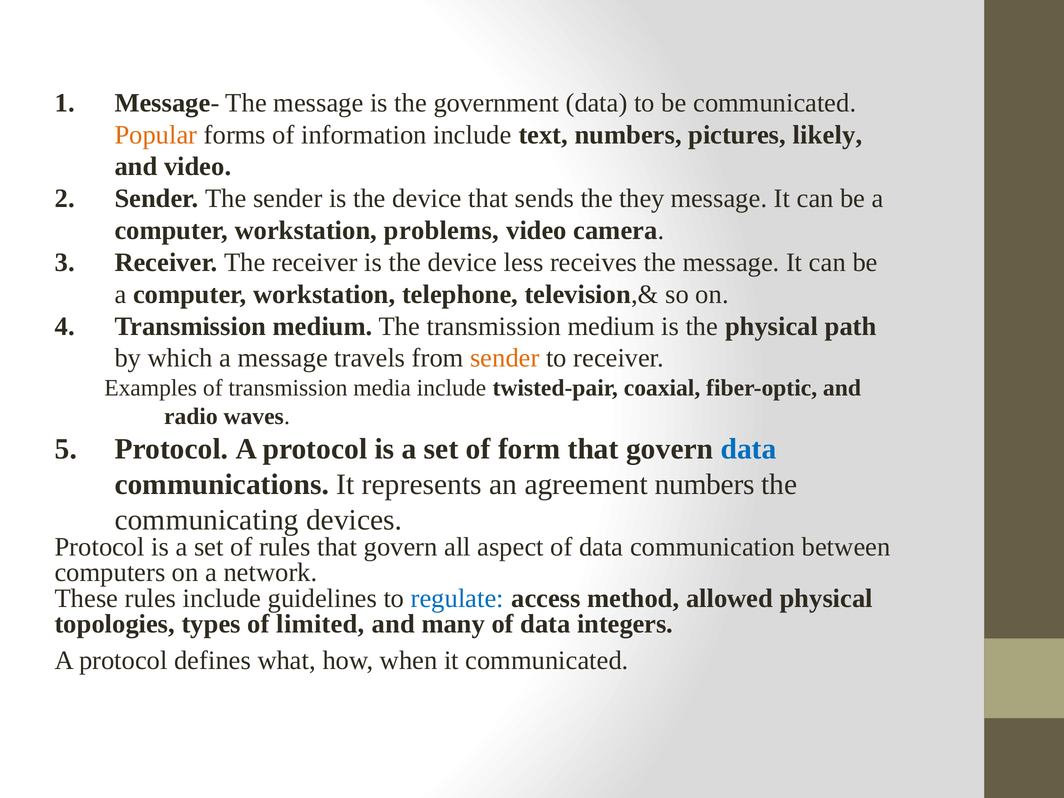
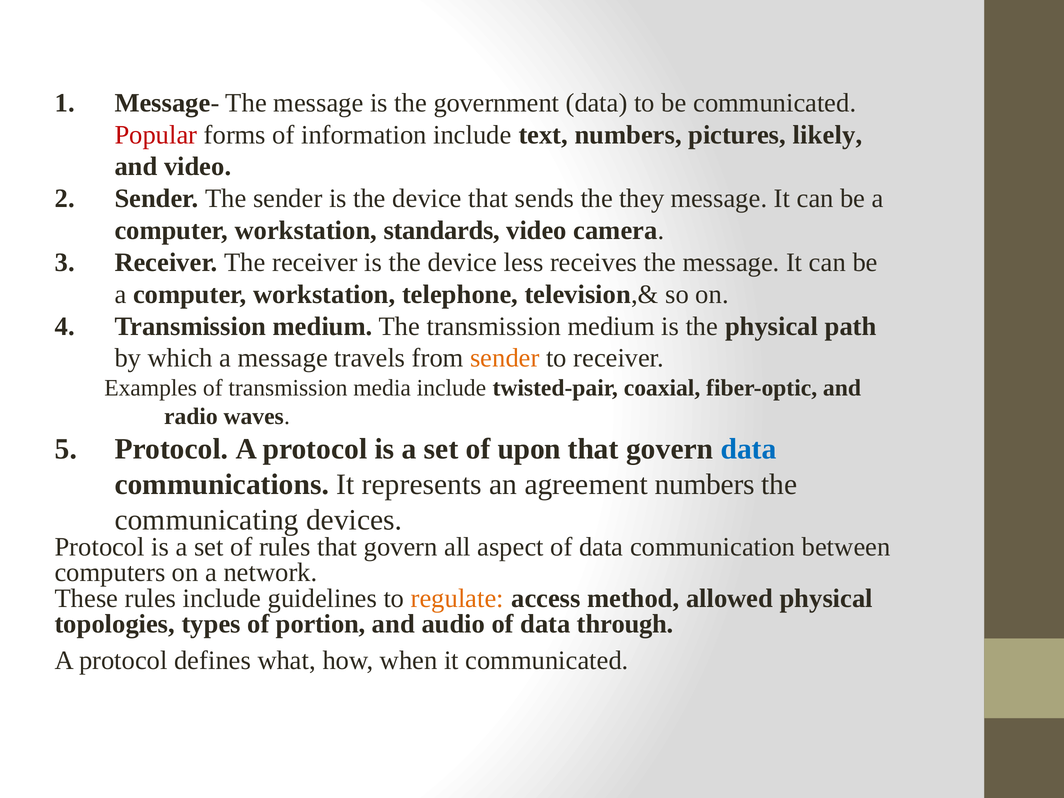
Popular colour: orange -> red
problems: problems -> standards
form: form -> upon
regulate colour: blue -> orange
limited: limited -> portion
many: many -> audio
integers: integers -> through
